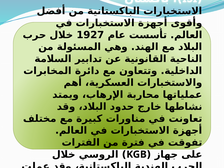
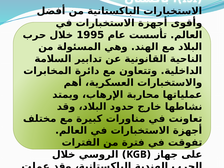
1927: 1927 -> 1995
